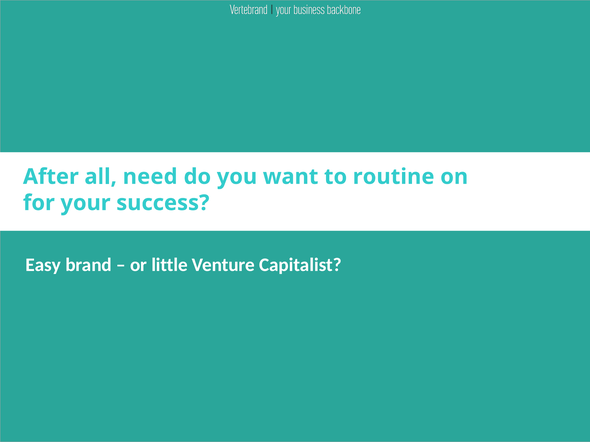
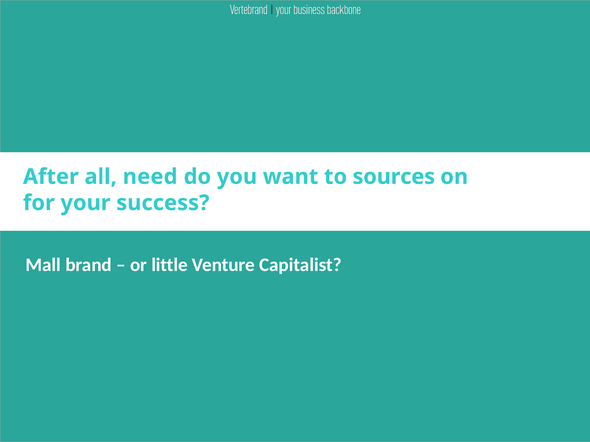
routine: routine -> sources
Easy: Easy -> Mall
